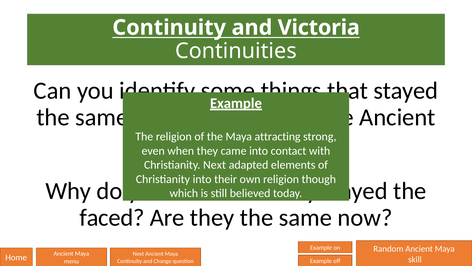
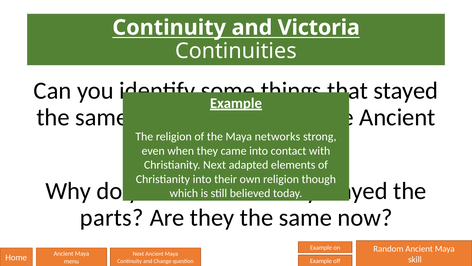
attracting: attracting -> networks
faced: faced -> parts
